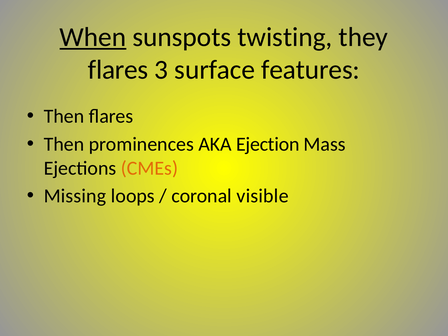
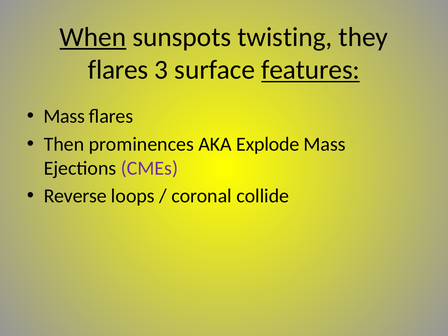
features underline: none -> present
Then at (64, 116): Then -> Mass
Ejection: Ejection -> Explode
CMEs colour: orange -> purple
Missing: Missing -> Reverse
visible: visible -> collide
